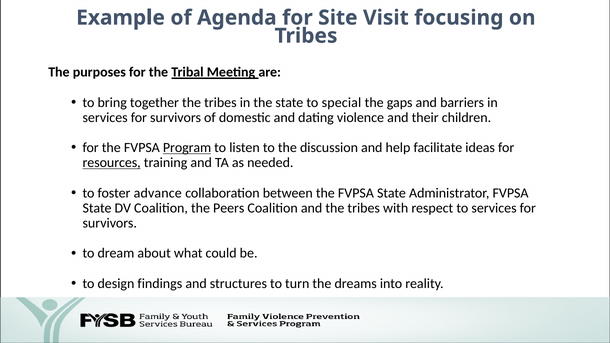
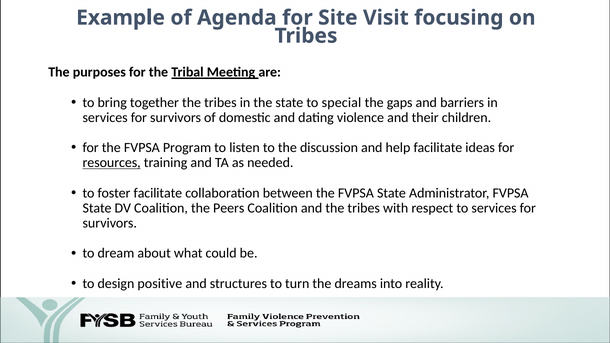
Program underline: present -> none
foster advance: advance -> facilitate
findings: findings -> positive
